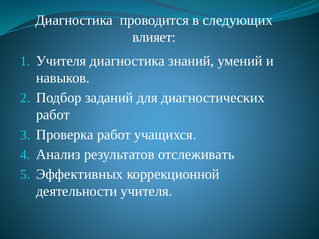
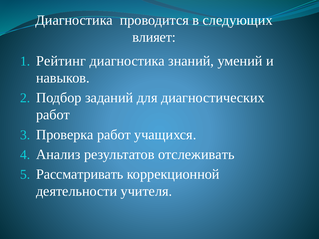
Учителя at (61, 61): Учителя -> Рейтинг
Эффективных: Эффективных -> Рассматривать
